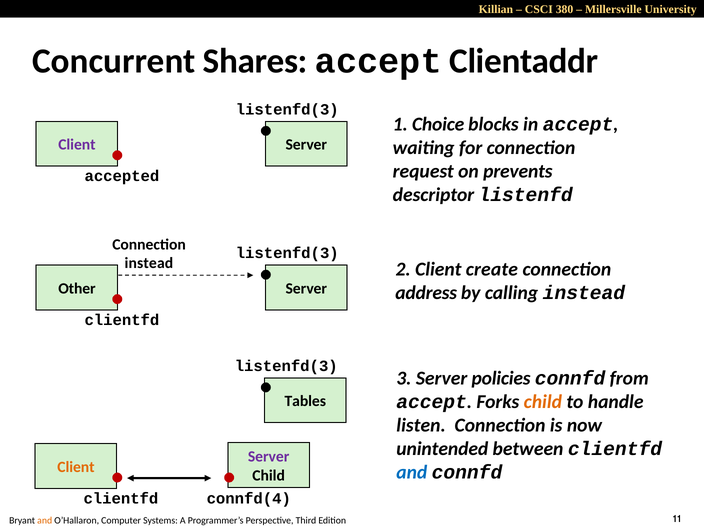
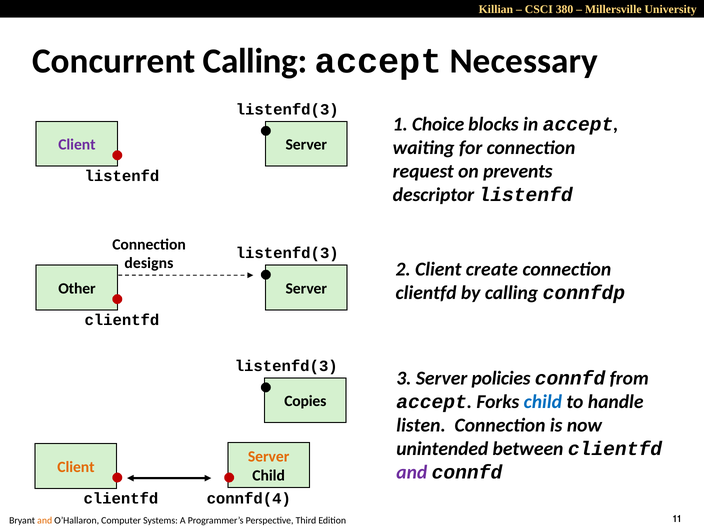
Concurrent Shares: Shares -> Calling
Clientaddr: Clientaddr -> Necessary
accepted at (122, 176): accepted -> listenfd
instead at (149, 263): instead -> designs
address at (426, 293): address -> clientfd
calling instead: instead -> connfdp
child at (543, 402) colour: orange -> blue
Tables: Tables -> Copies
Server at (269, 457) colour: purple -> orange
and at (412, 472) colour: blue -> purple
